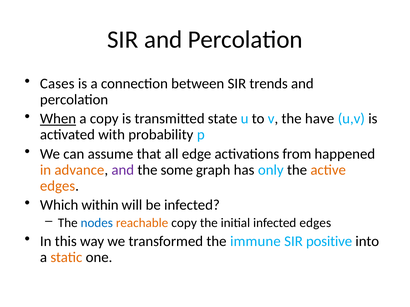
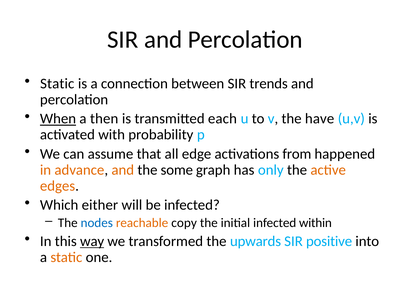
Cases at (57, 84): Cases -> Static
a copy: copy -> then
state: state -> each
and at (123, 170) colour: purple -> orange
within: within -> either
infected edges: edges -> within
way underline: none -> present
immune: immune -> upwards
